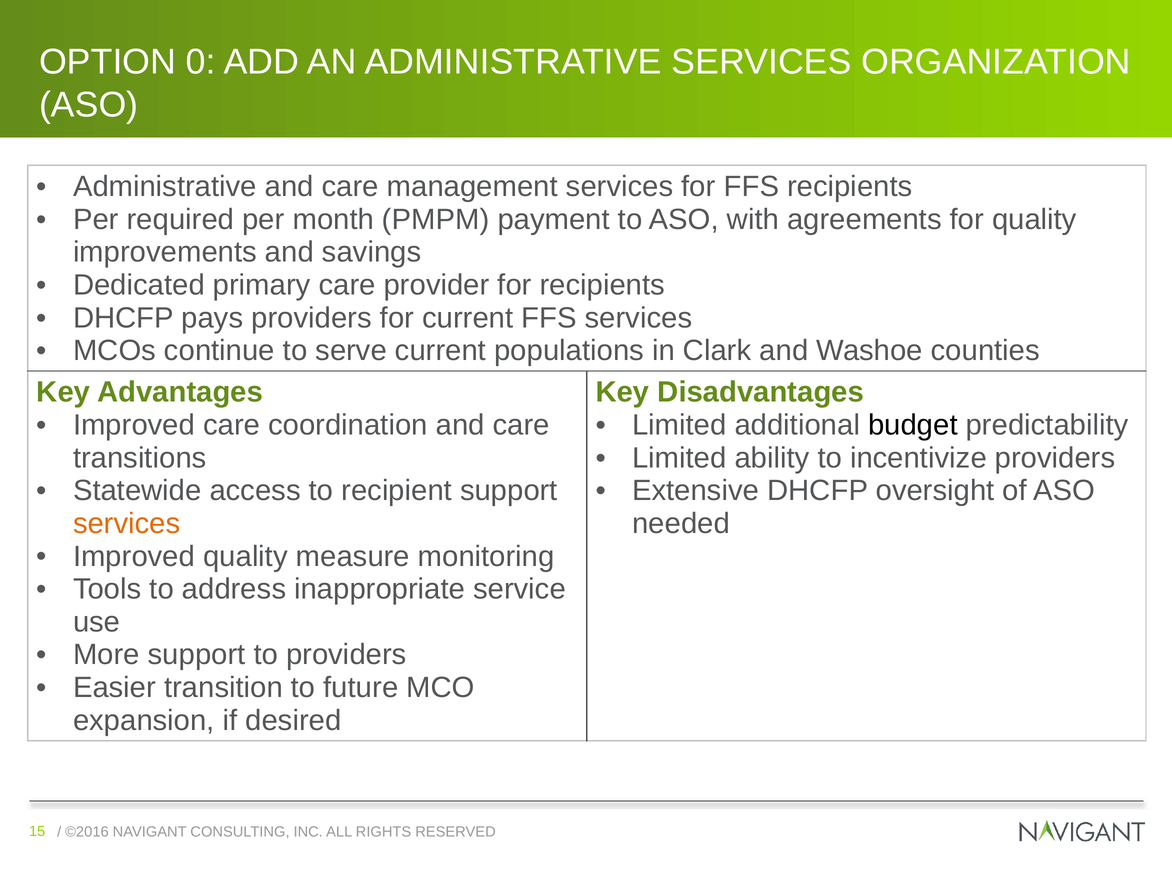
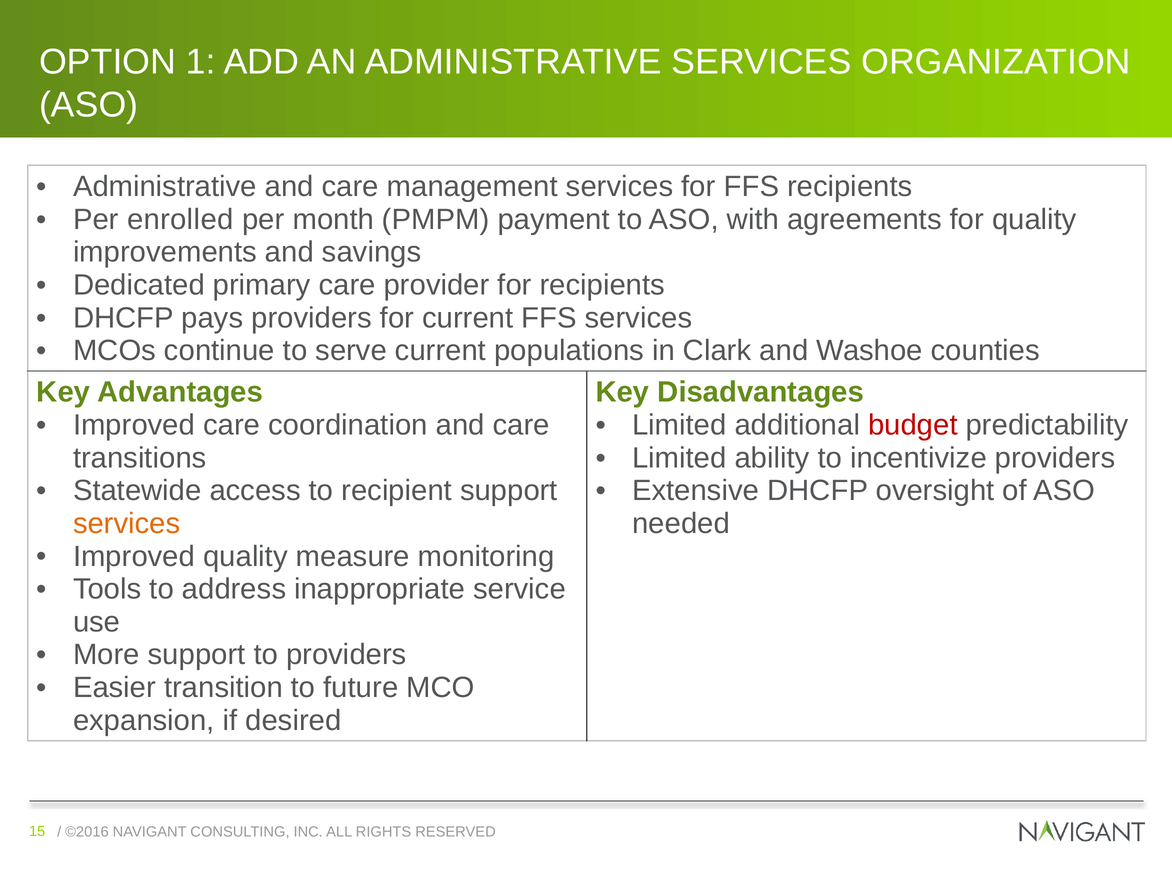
0: 0 -> 1
required: required -> enrolled
budget colour: black -> red
